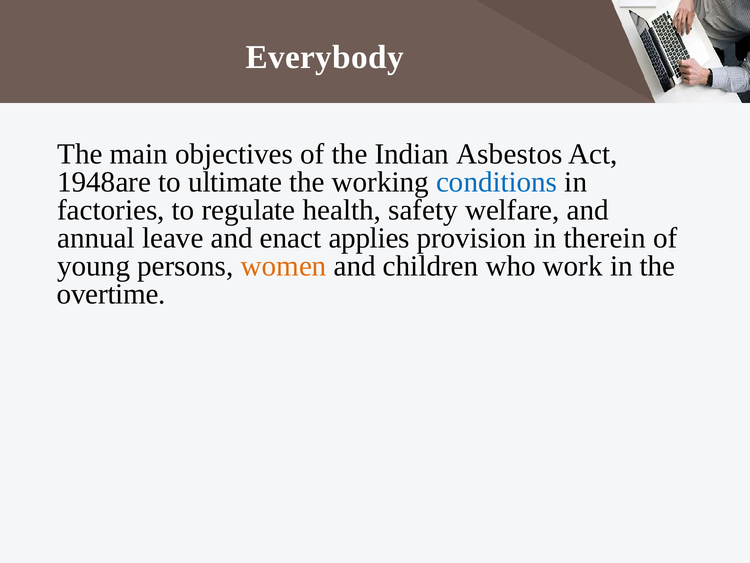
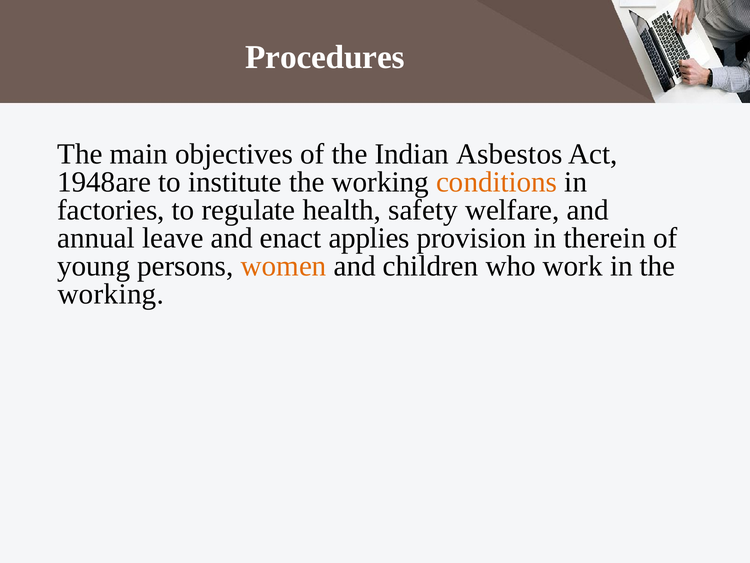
Everybody: Everybody -> Procedures
ultimate: ultimate -> institute
conditions colour: blue -> orange
overtime at (111, 294): overtime -> working
